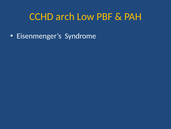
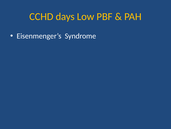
arch: arch -> days
